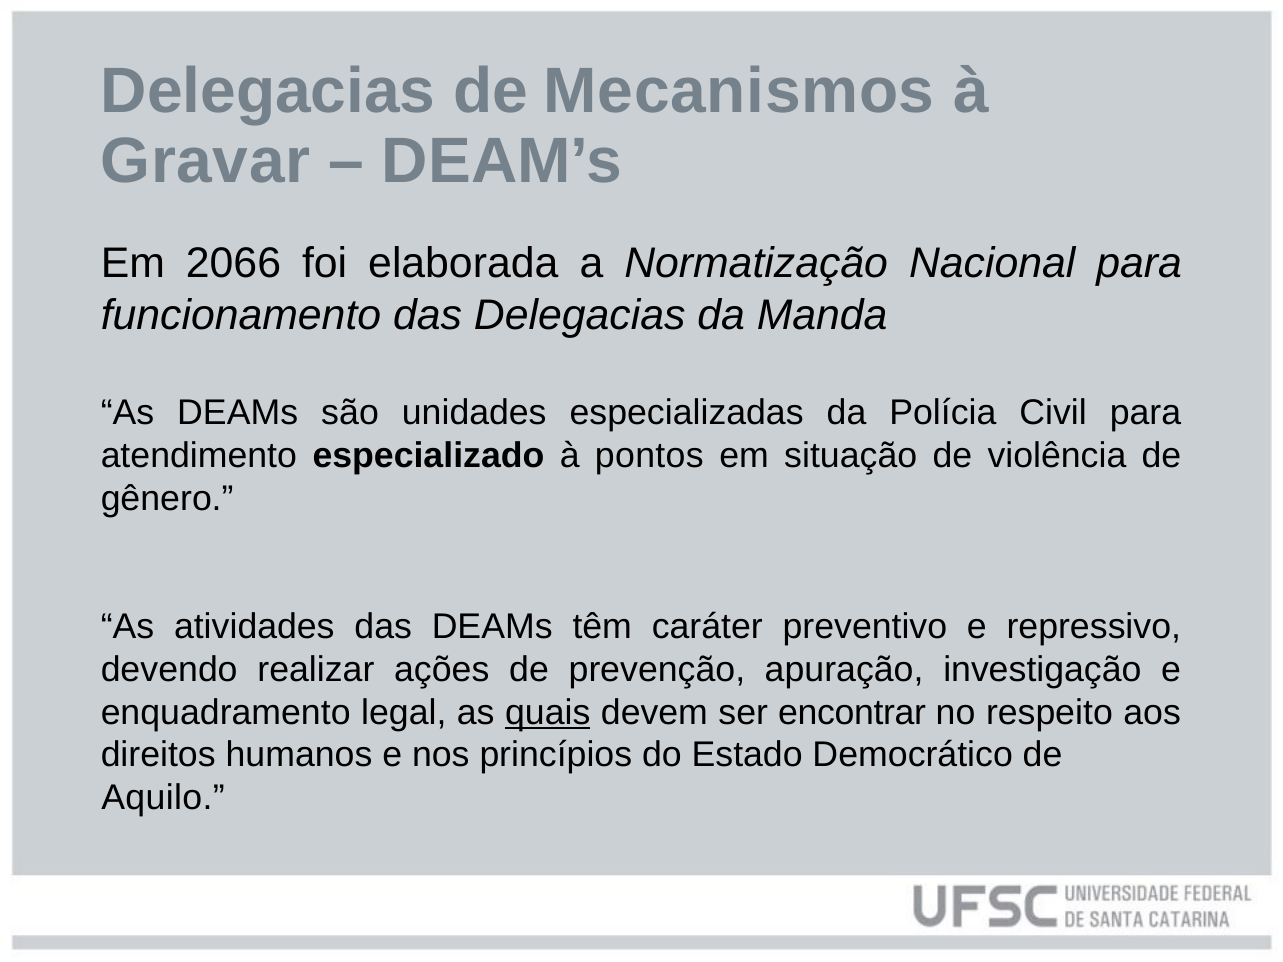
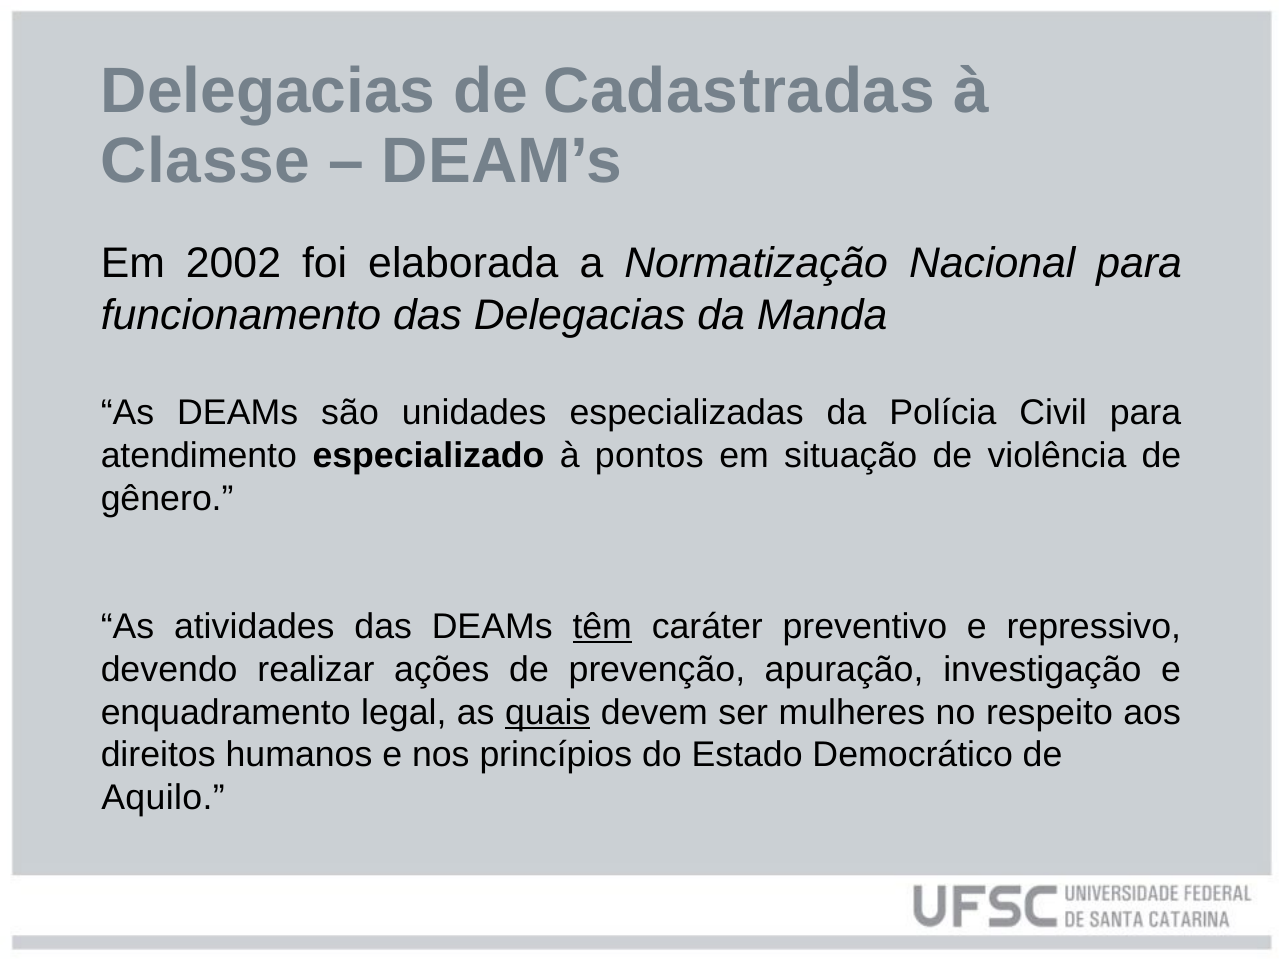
Mecanismos: Mecanismos -> Cadastradas
Gravar: Gravar -> Classe
2066: 2066 -> 2002
têm underline: none -> present
encontrar: encontrar -> mulheres
